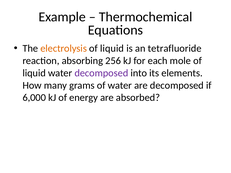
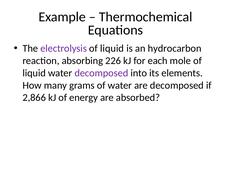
electrolysis colour: orange -> purple
tetrafluoride: tetrafluoride -> hydrocarbon
256: 256 -> 226
6,000: 6,000 -> 2,866
